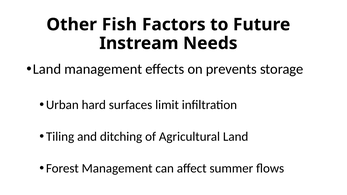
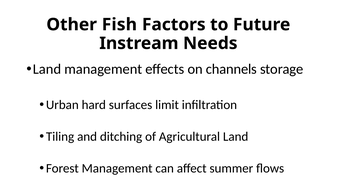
prevents: prevents -> channels
